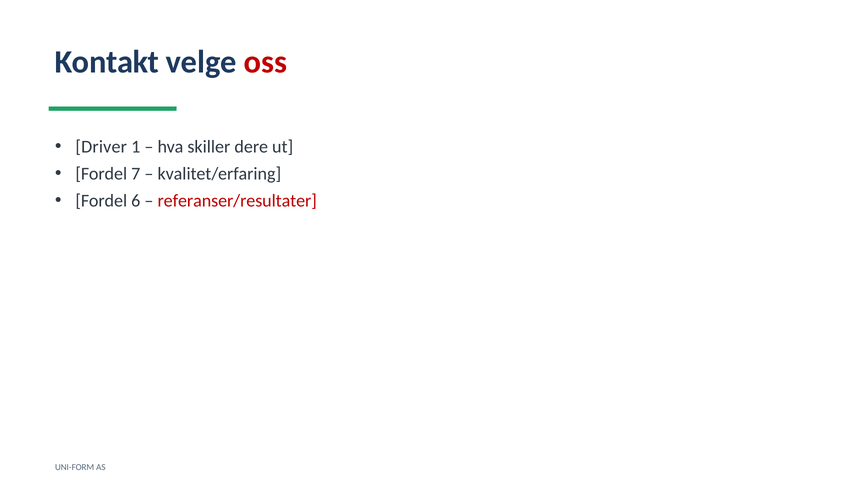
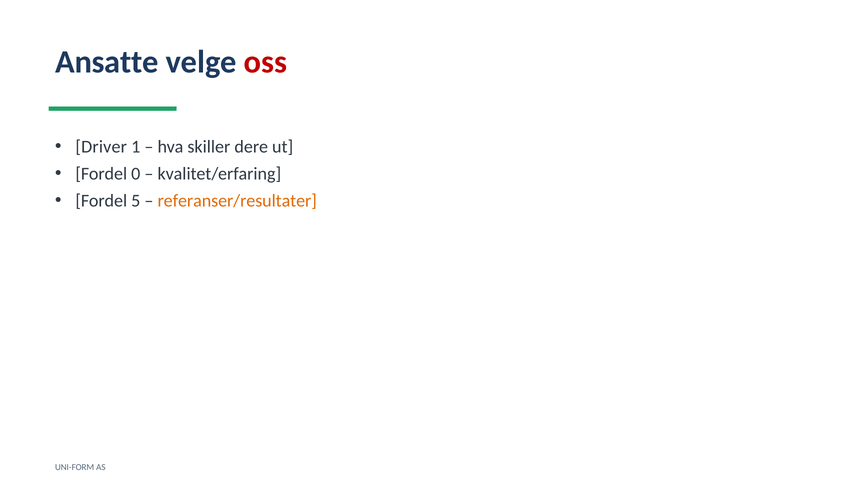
Kontakt: Kontakt -> Ansatte
7: 7 -> 0
6: 6 -> 5
referanser/resultater colour: red -> orange
